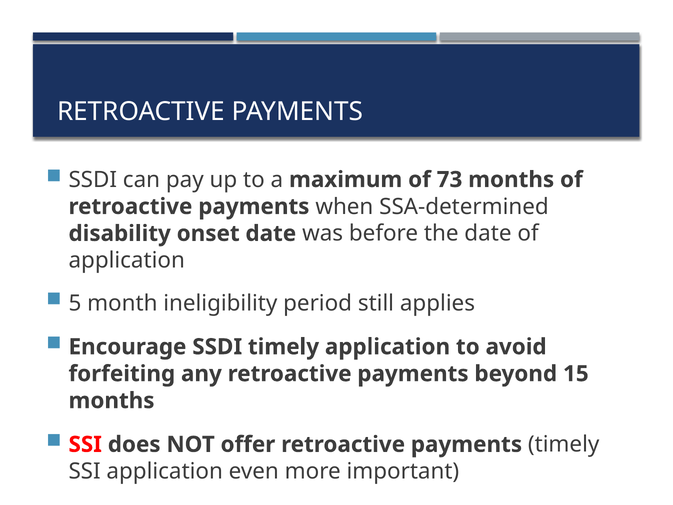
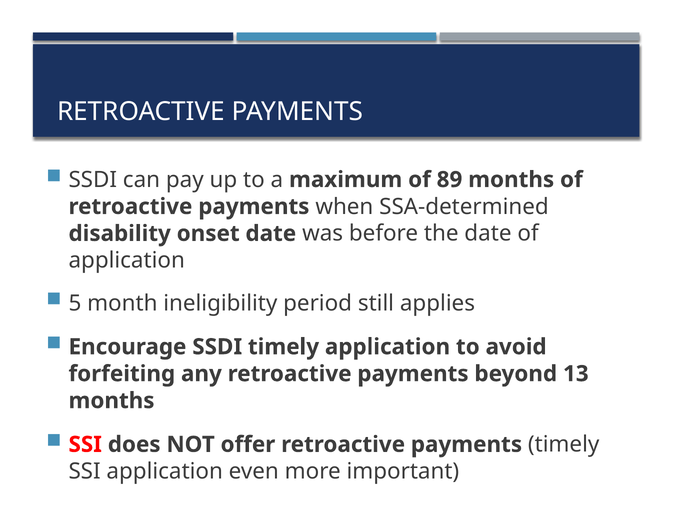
73: 73 -> 89
15: 15 -> 13
